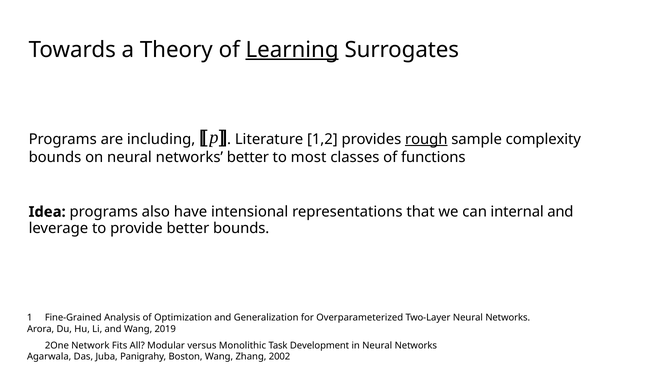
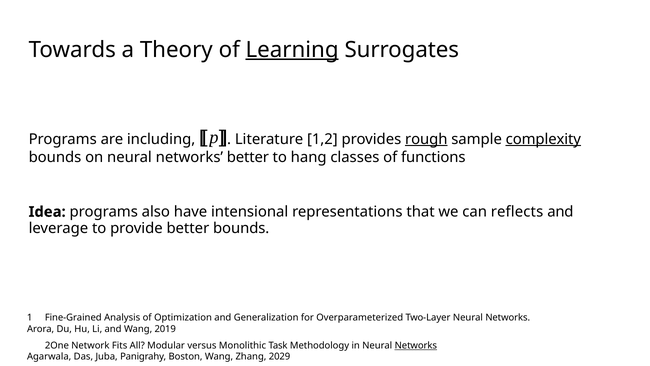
complexity underline: none -> present
most: most -> hang
internal: internal -> reflects
Development: Development -> Methodology
Networks at (416, 345) underline: none -> present
2002: 2002 -> 2029
